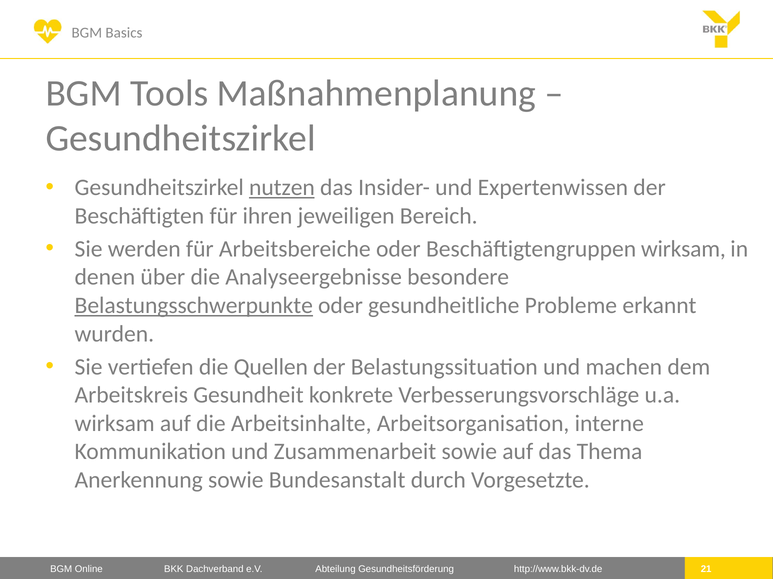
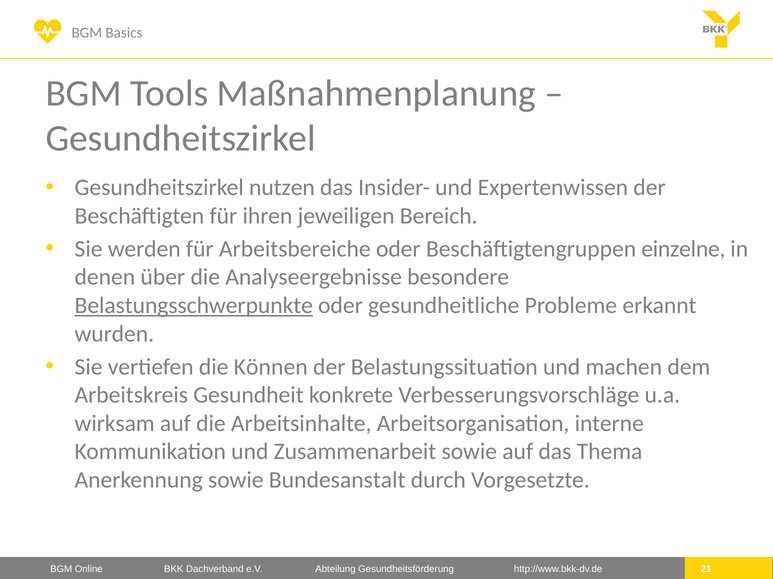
nutzen underline: present -> none
Beschäftigtengruppen wirksam: wirksam -> einzelne
Quellen: Quellen -> Können
